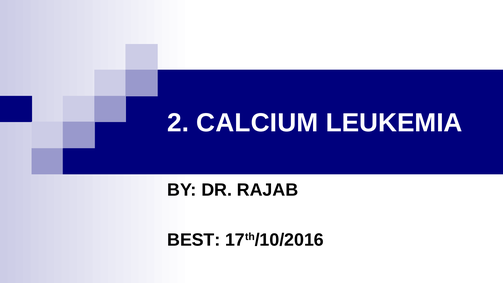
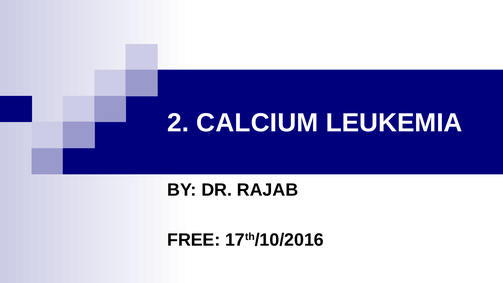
BEST: BEST -> FREE
